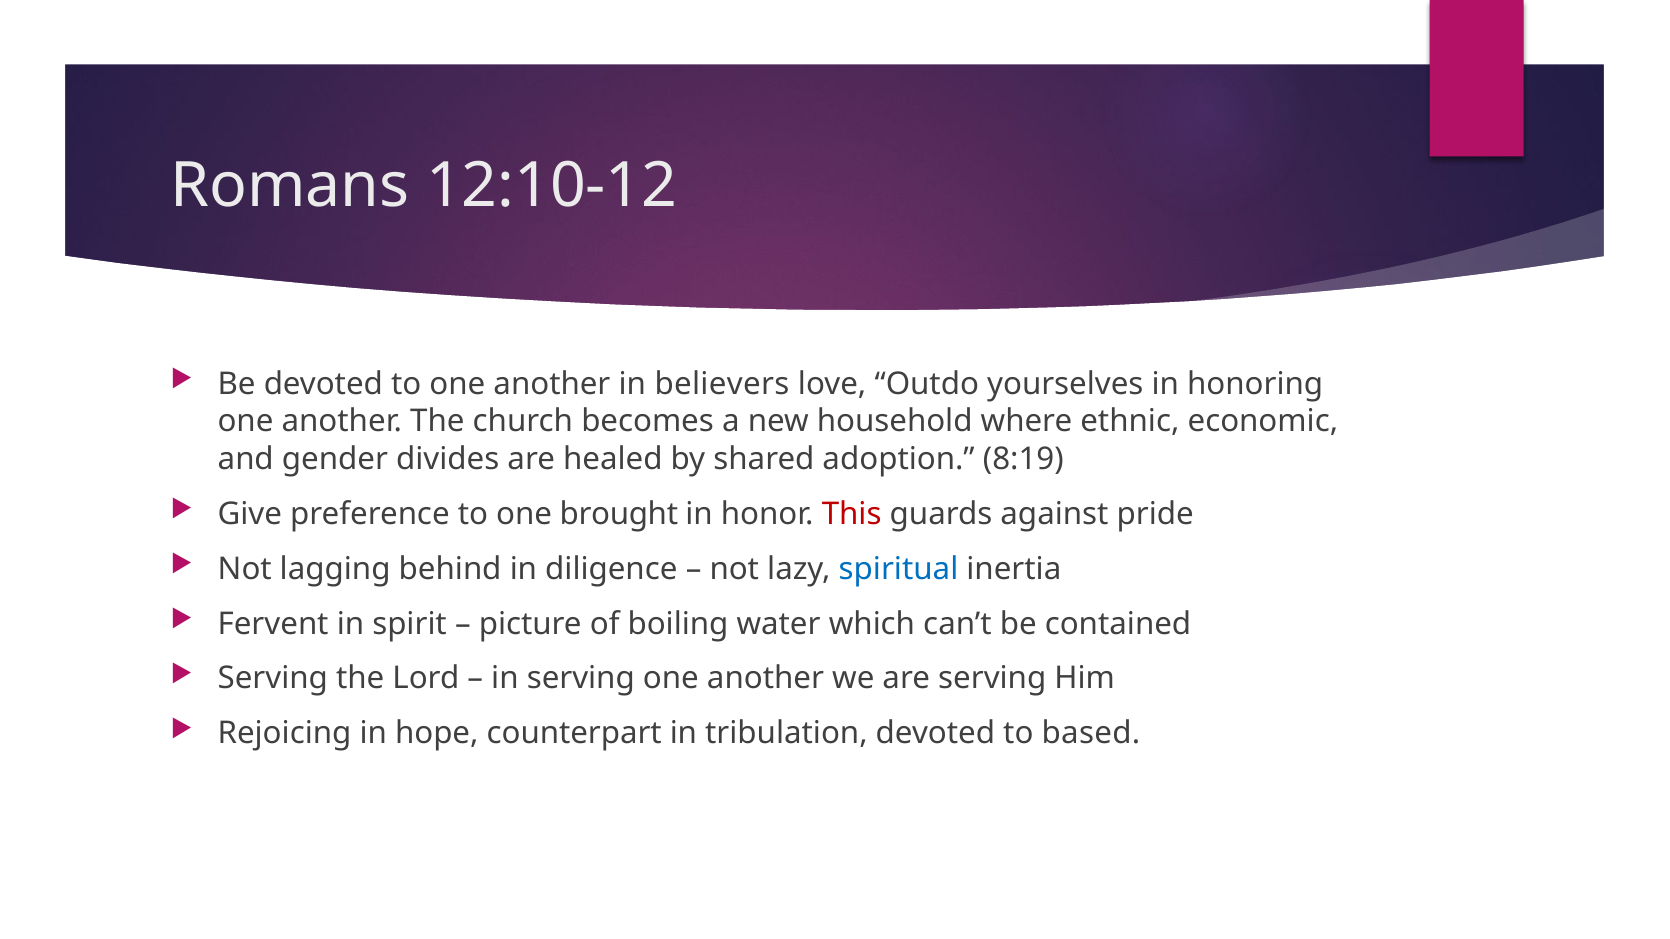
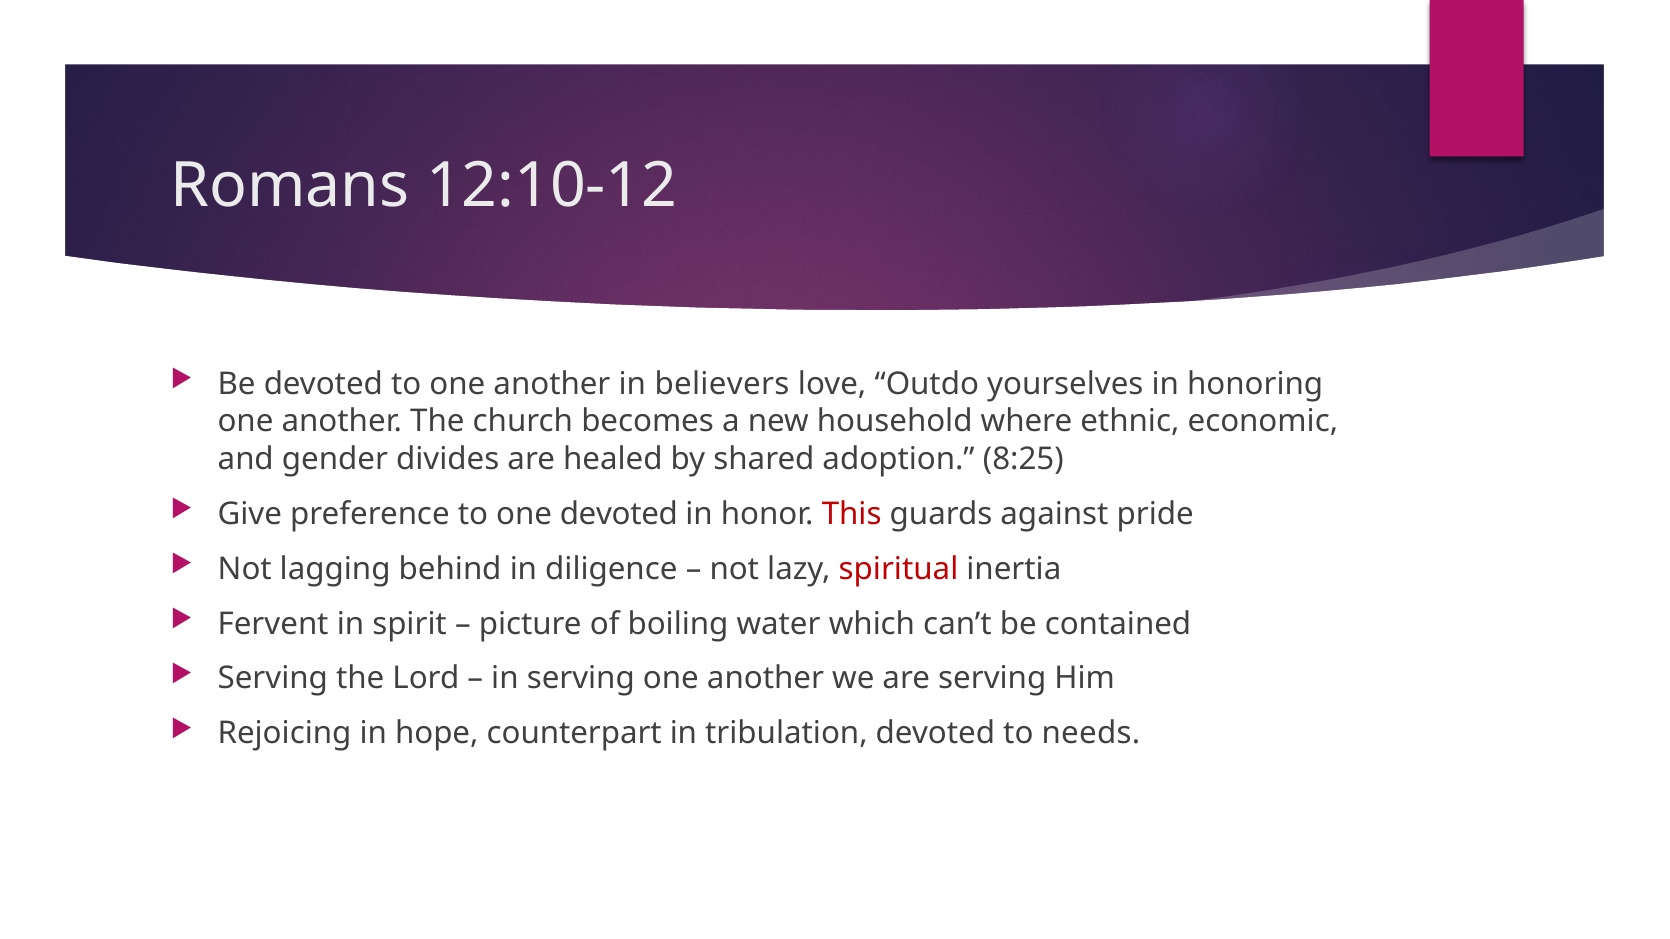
8:19: 8:19 -> 8:25
one brought: brought -> devoted
spiritual colour: blue -> red
based: based -> needs
